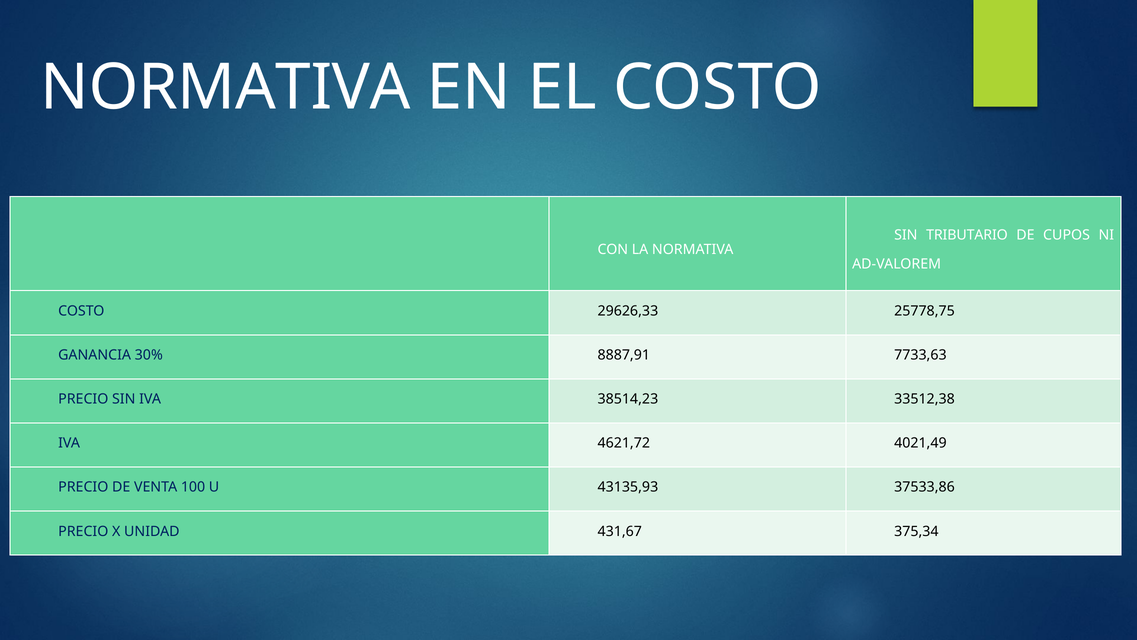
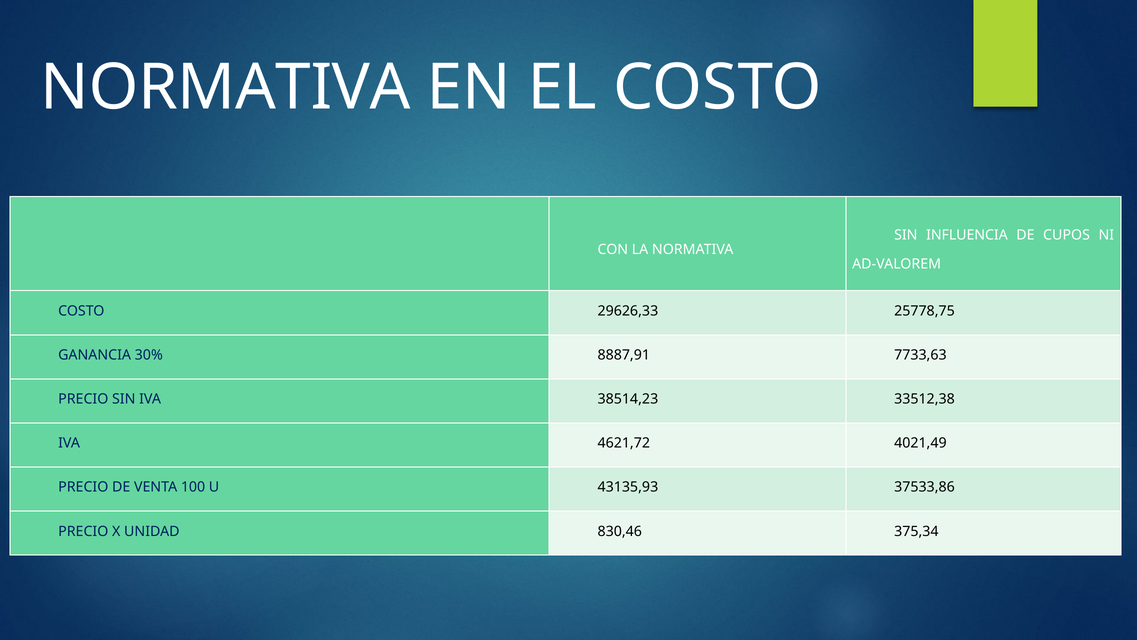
TRIBUTARIO: TRIBUTARIO -> INFLUENCIA
431,67: 431,67 -> 830,46
